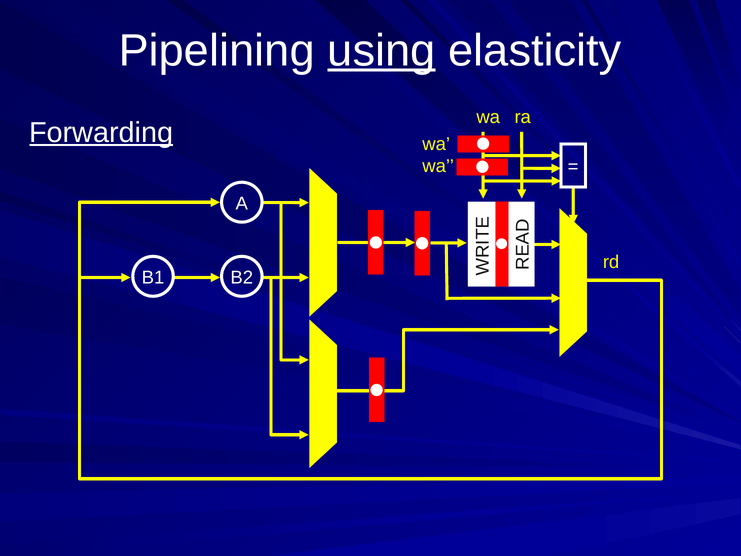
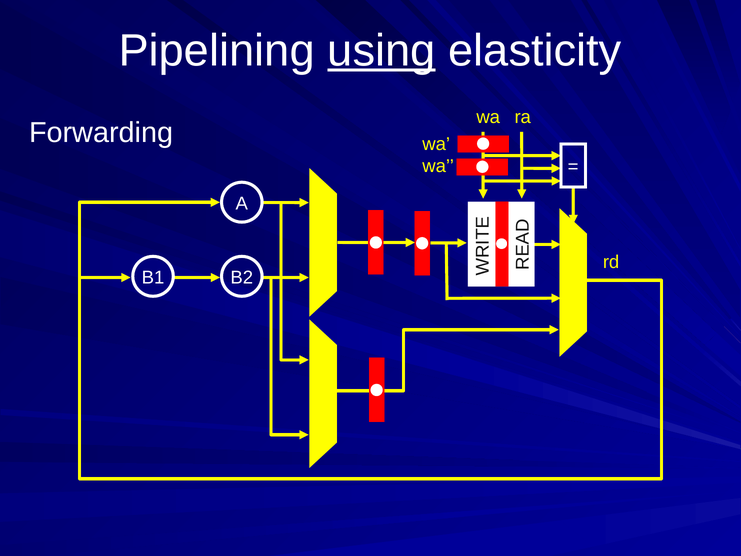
Forwarding underline: present -> none
